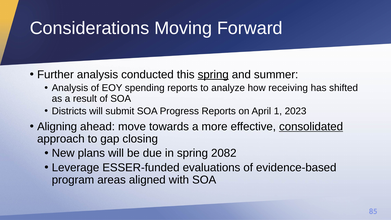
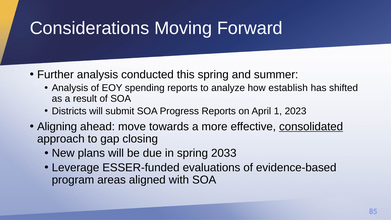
spring at (213, 74) underline: present -> none
receiving: receiving -> establish
2082: 2082 -> 2033
